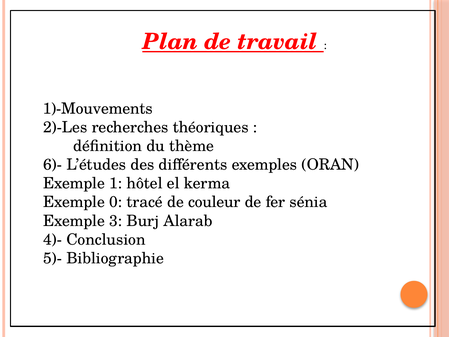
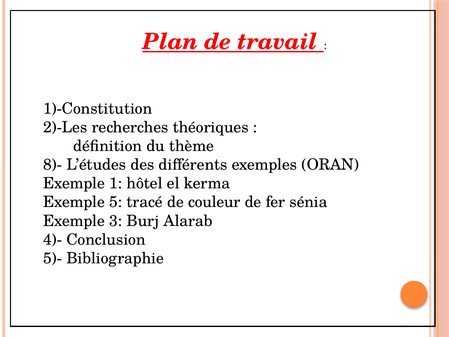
1)-Mouvements: 1)-Mouvements -> 1)-Constitution
6)-: 6)- -> 8)-
0: 0 -> 5
